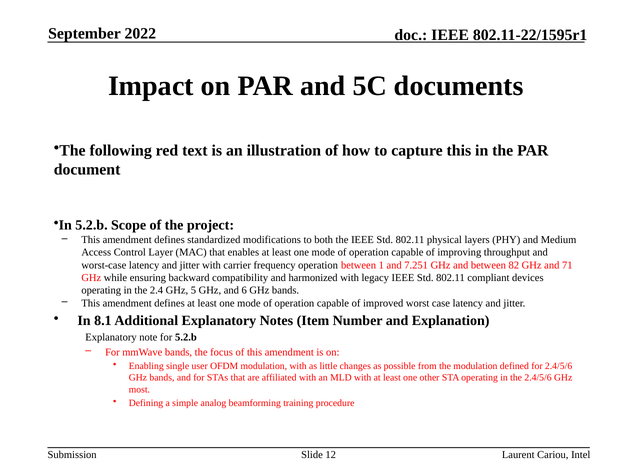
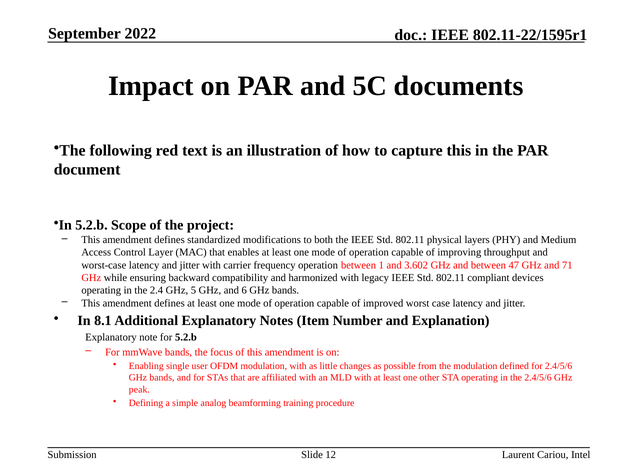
7.251: 7.251 -> 3.602
82: 82 -> 47
most: most -> peak
